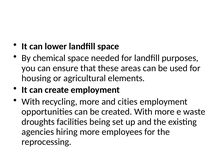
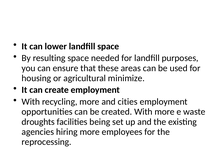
chemical: chemical -> resulting
elements: elements -> minimize
